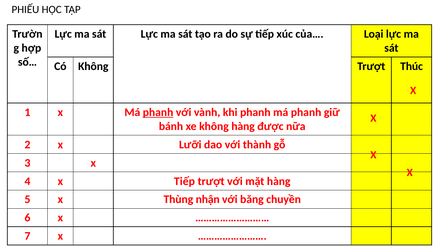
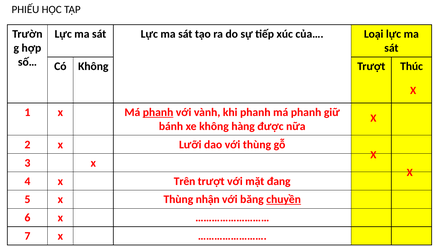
với thành: thành -> thùng
x Tiếp: Tiếp -> Trên
mặt hàng: hàng -> đang
chuyền underline: none -> present
